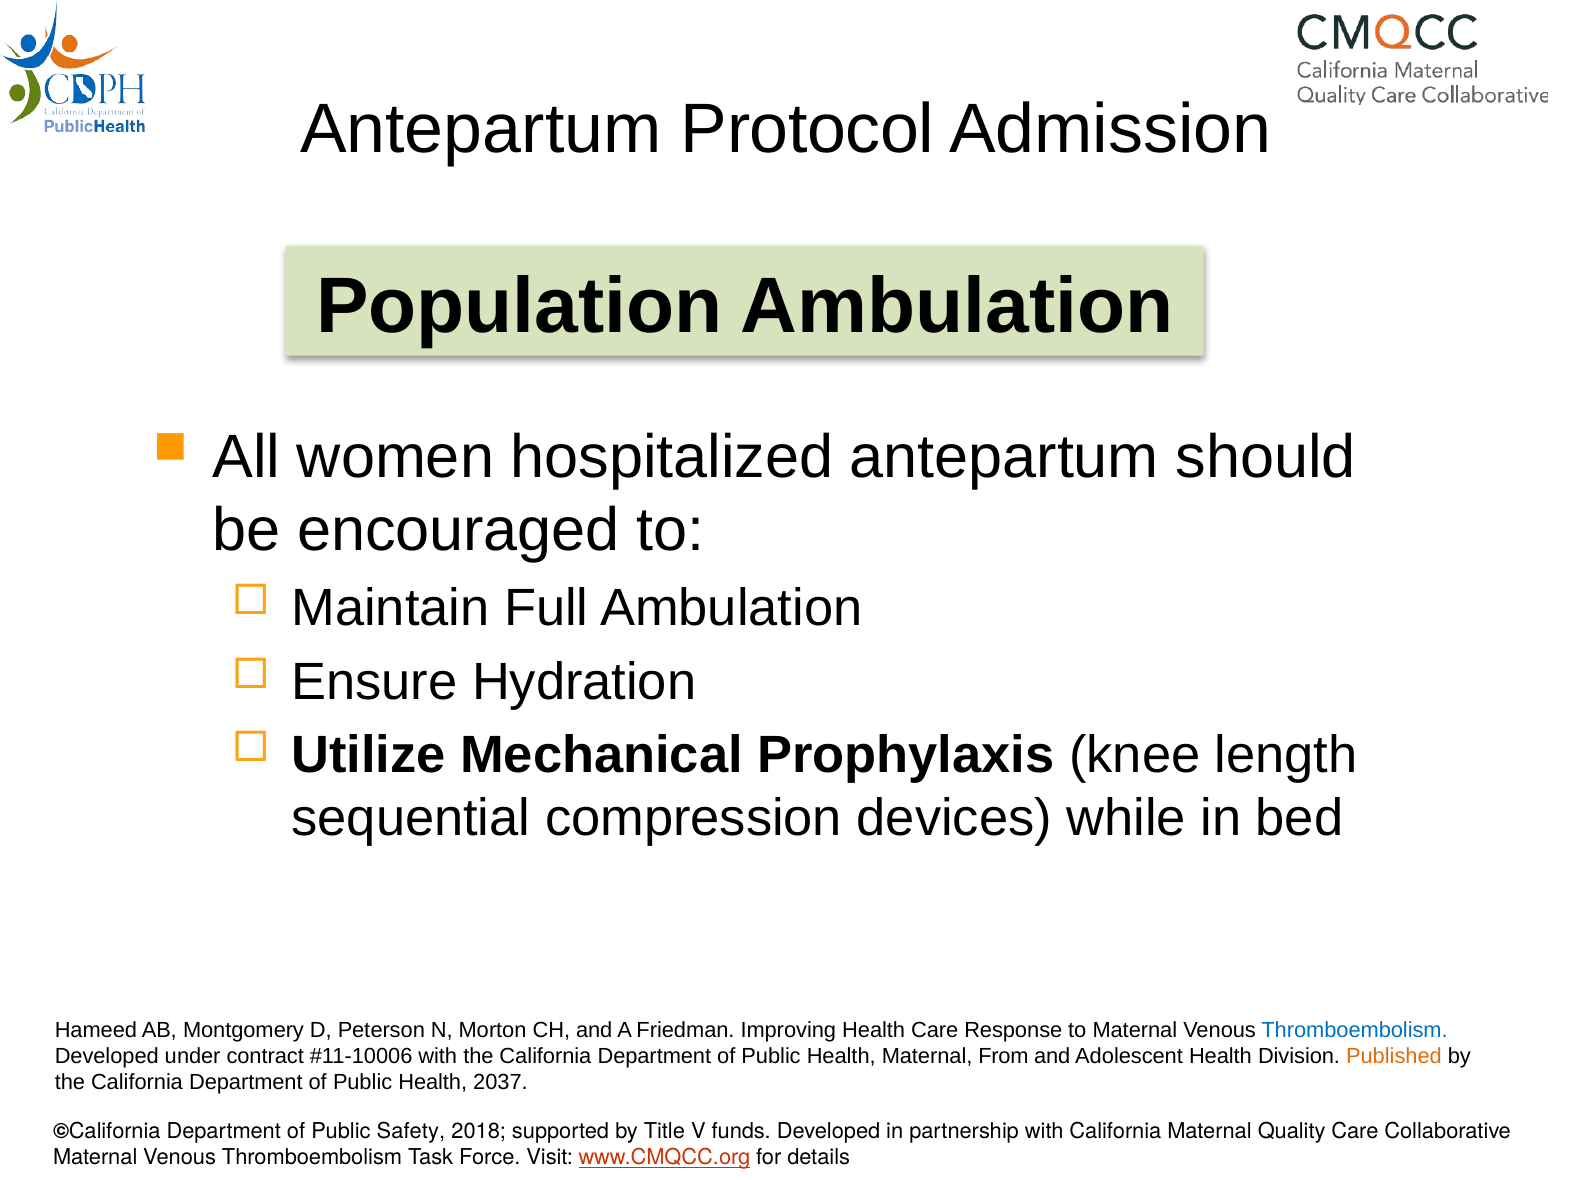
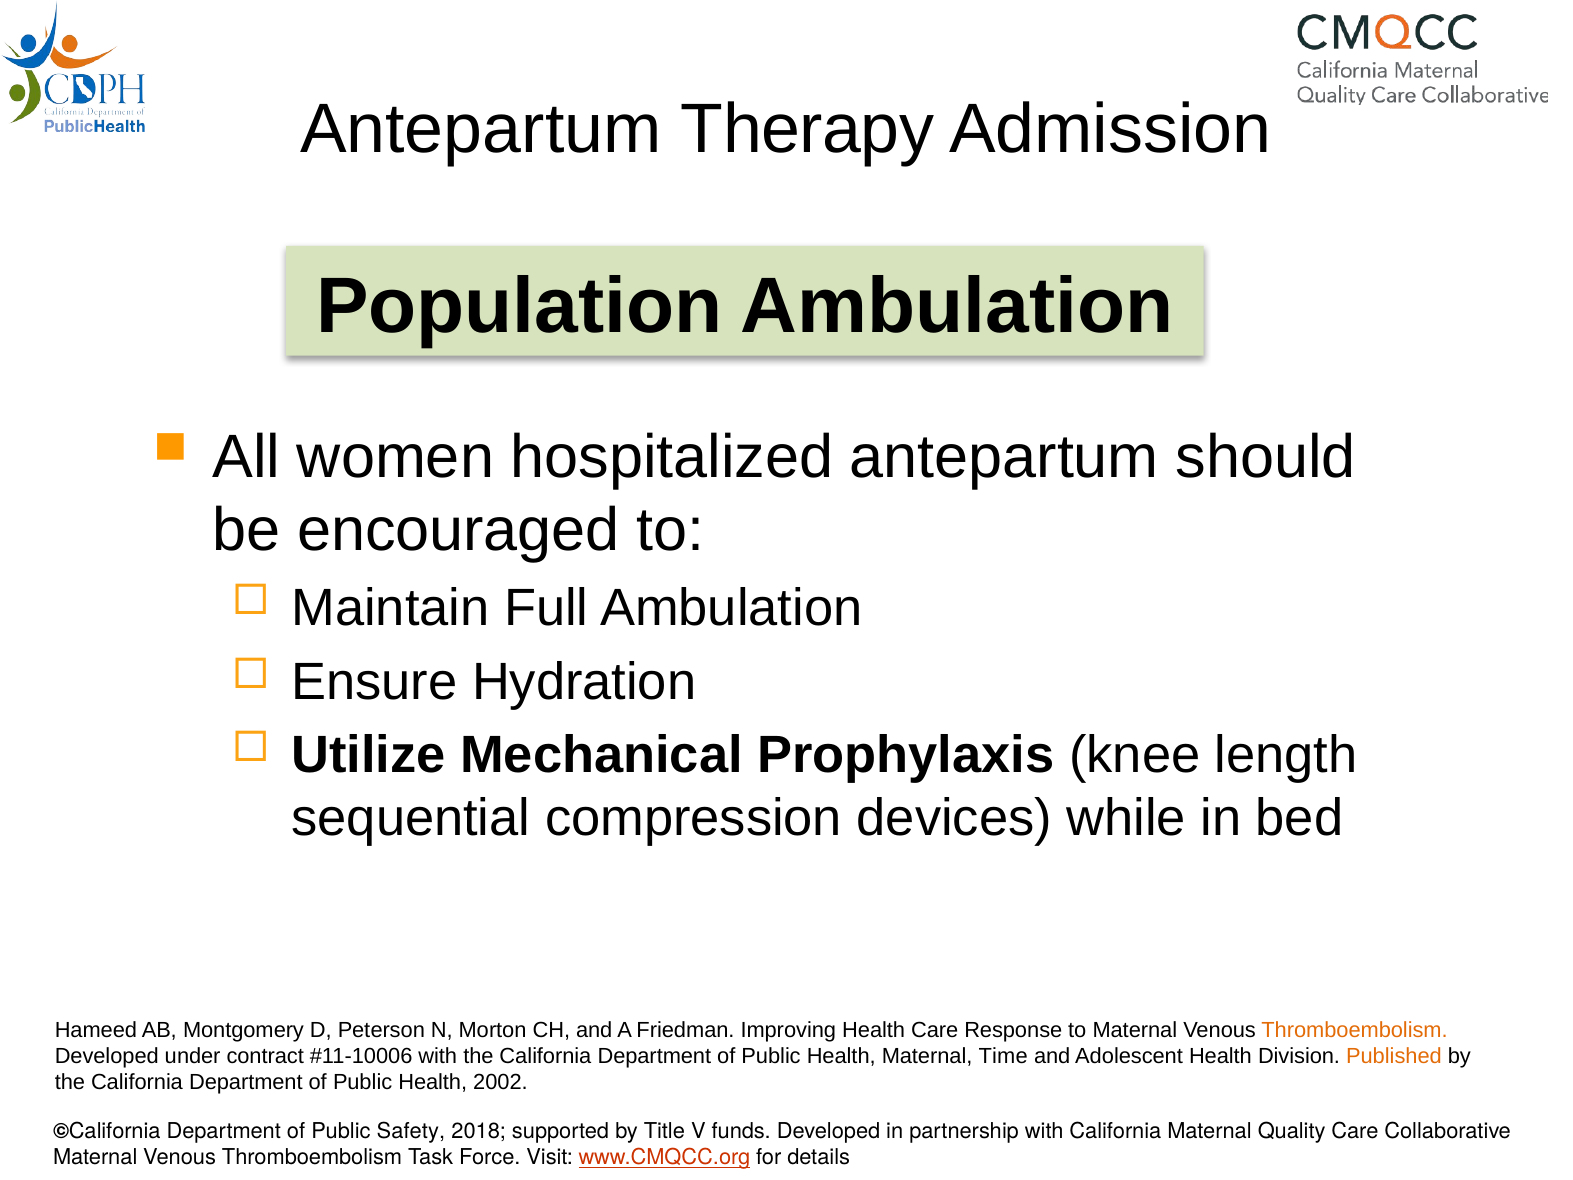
Protocol: Protocol -> Therapy
Thromboembolism at (1355, 1030) colour: blue -> orange
From: From -> Time
2037: 2037 -> 2002
